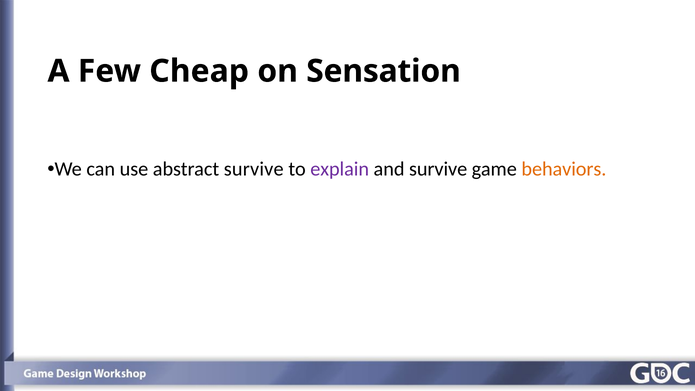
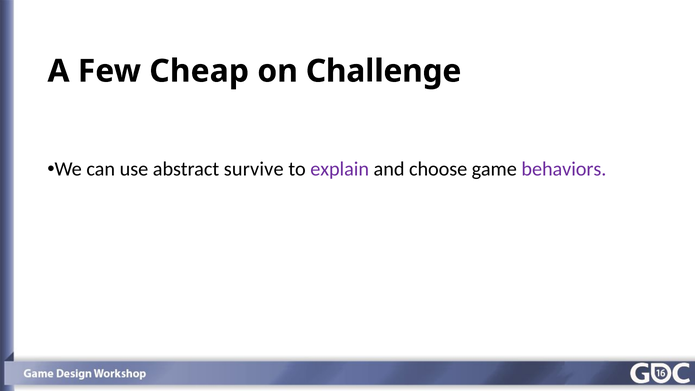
Sensation: Sensation -> Challenge
and survive: survive -> choose
behaviors colour: orange -> purple
